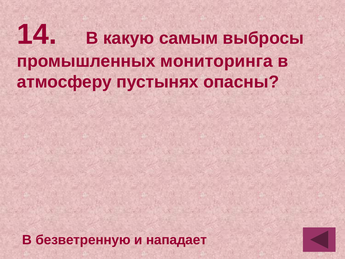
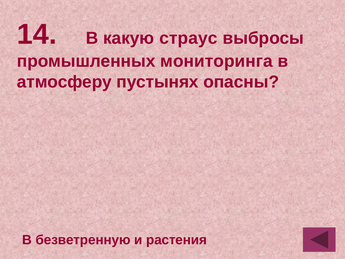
самым: самым -> страус
нападает: нападает -> растения
